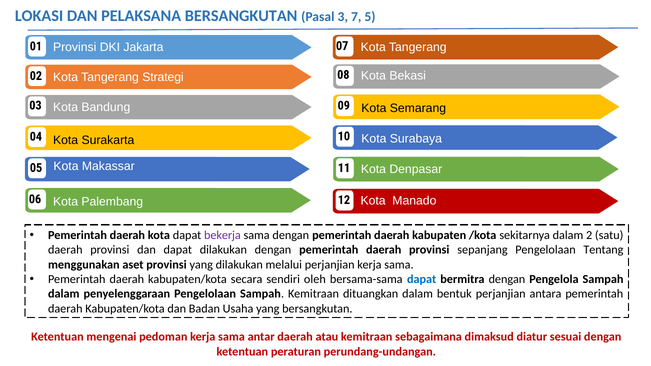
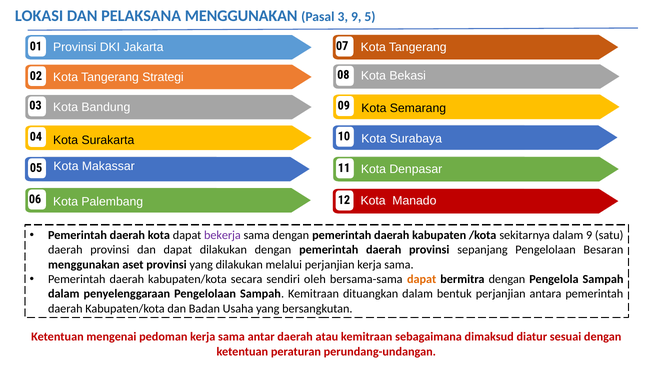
PELAKSANA BERSANGKUTAN: BERSANGKUTAN -> MENGGUNAKAN
3 7: 7 -> 9
dalam 2: 2 -> 9
Tentang: Tentang -> Besaran
dapat at (422, 279) colour: blue -> orange
